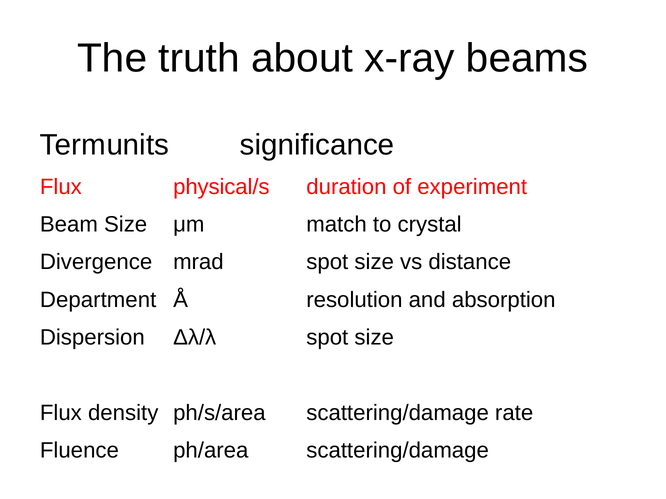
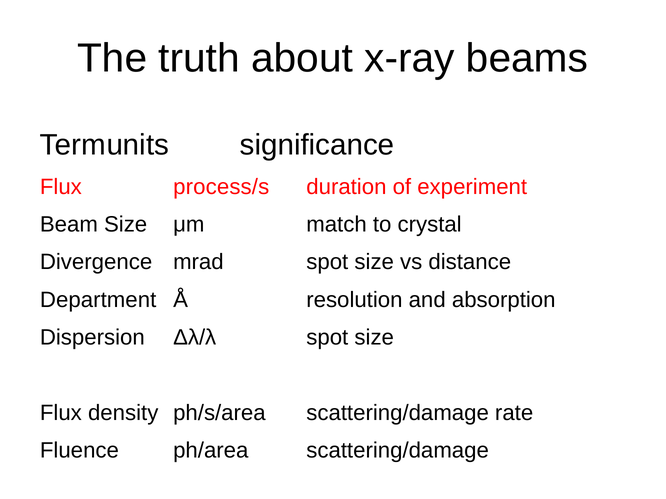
physical/s: physical/s -> process/s
